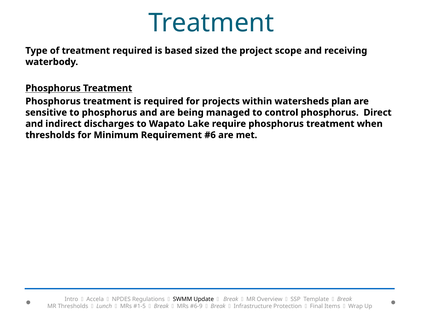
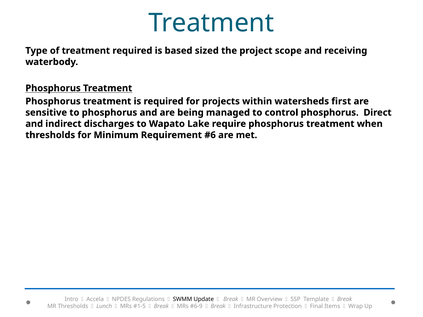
plan: plan -> first
